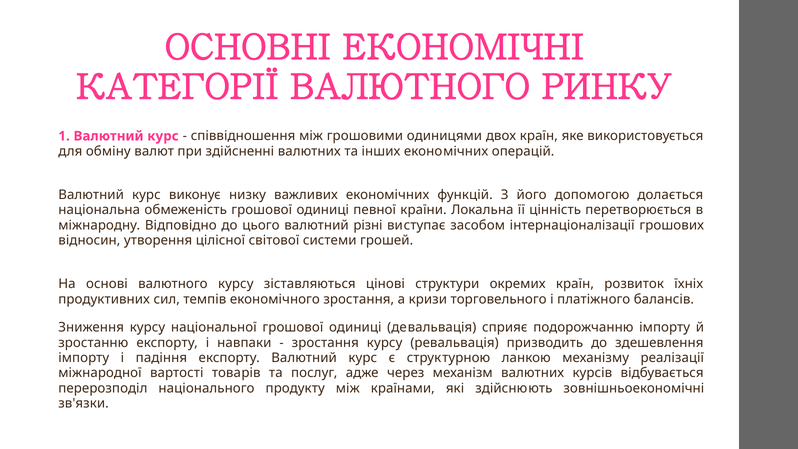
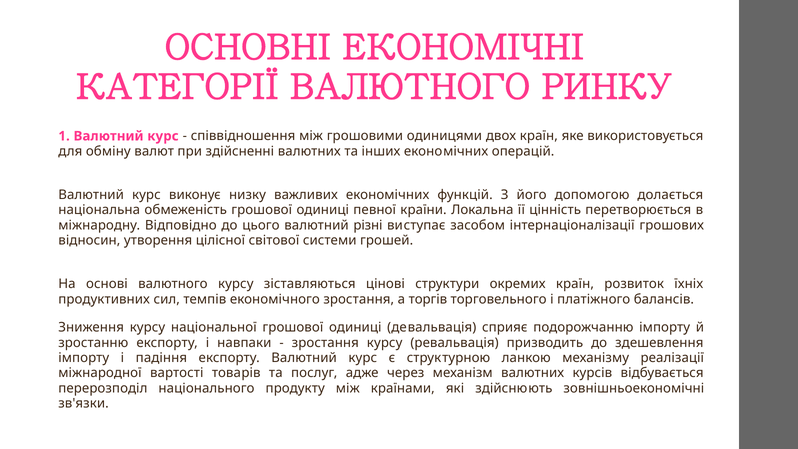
кризи: кризи -> торгів
